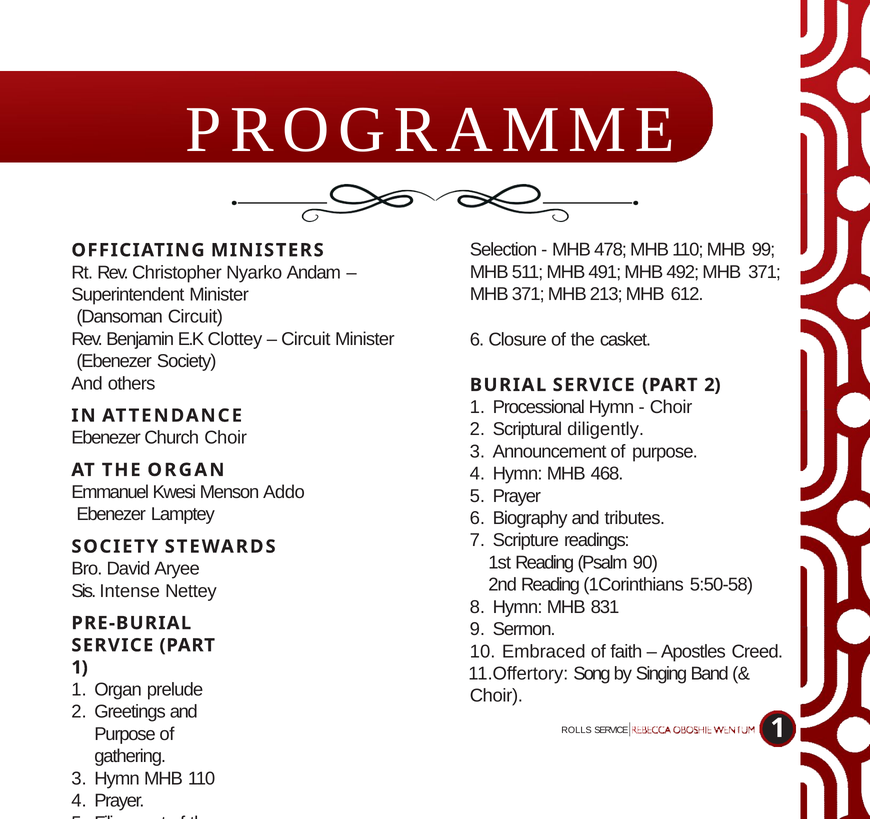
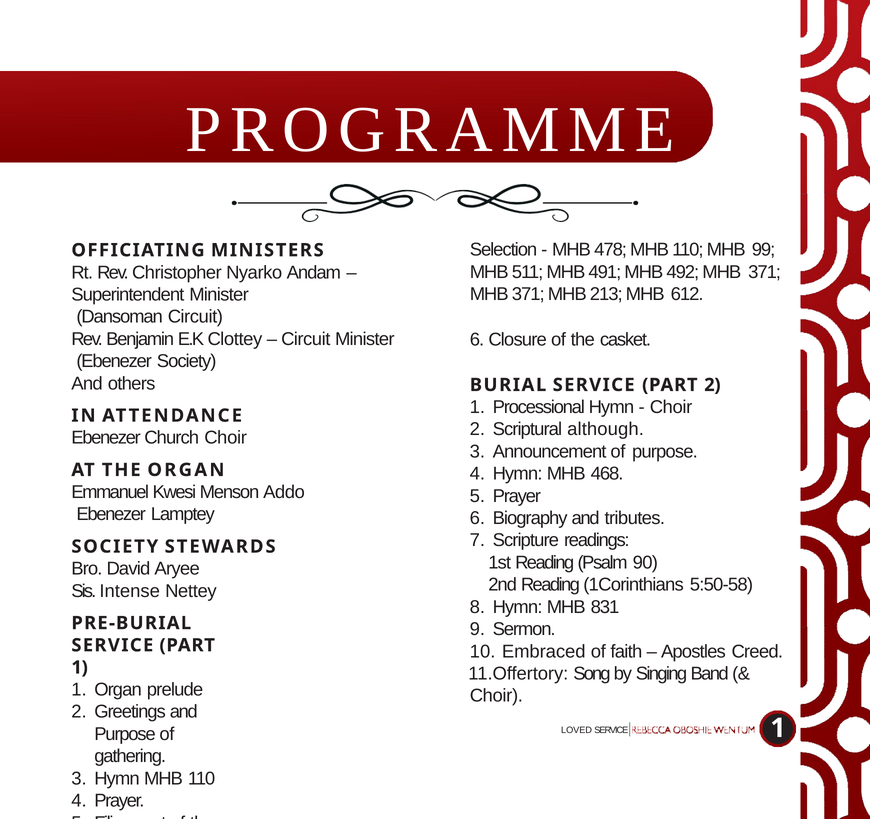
diligently: diligently -> although
ROLLS: ROLLS -> LOVED
